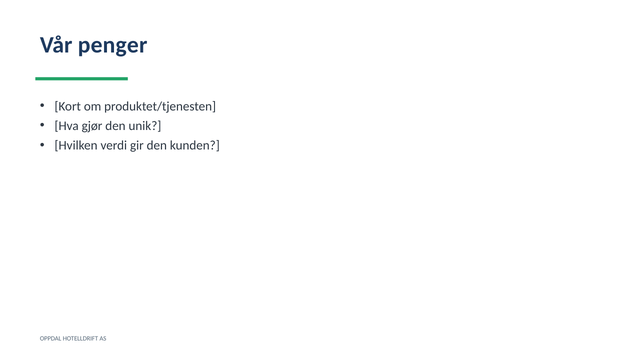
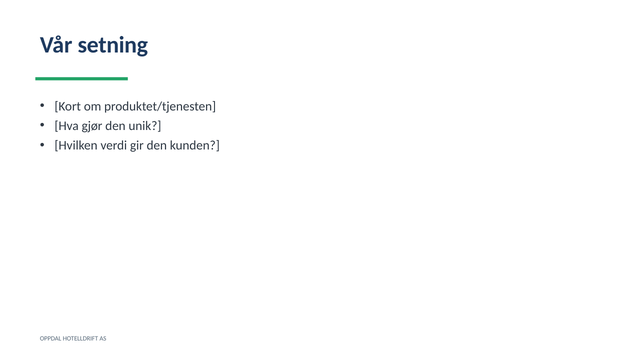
penger: penger -> setning
